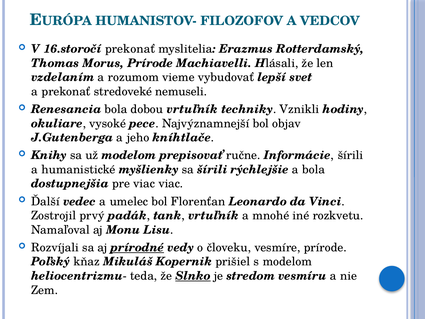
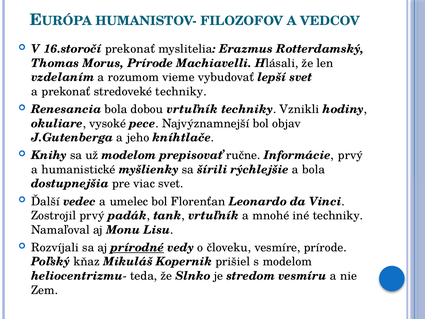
stredoveké nemuseli: nemuseli -> techniky
Informácie šírili: šírili -> prvý
viac viac: viac -> svet
iné rozkvetu: rozkvetu -> techniky
Slnko underline: present -> none
